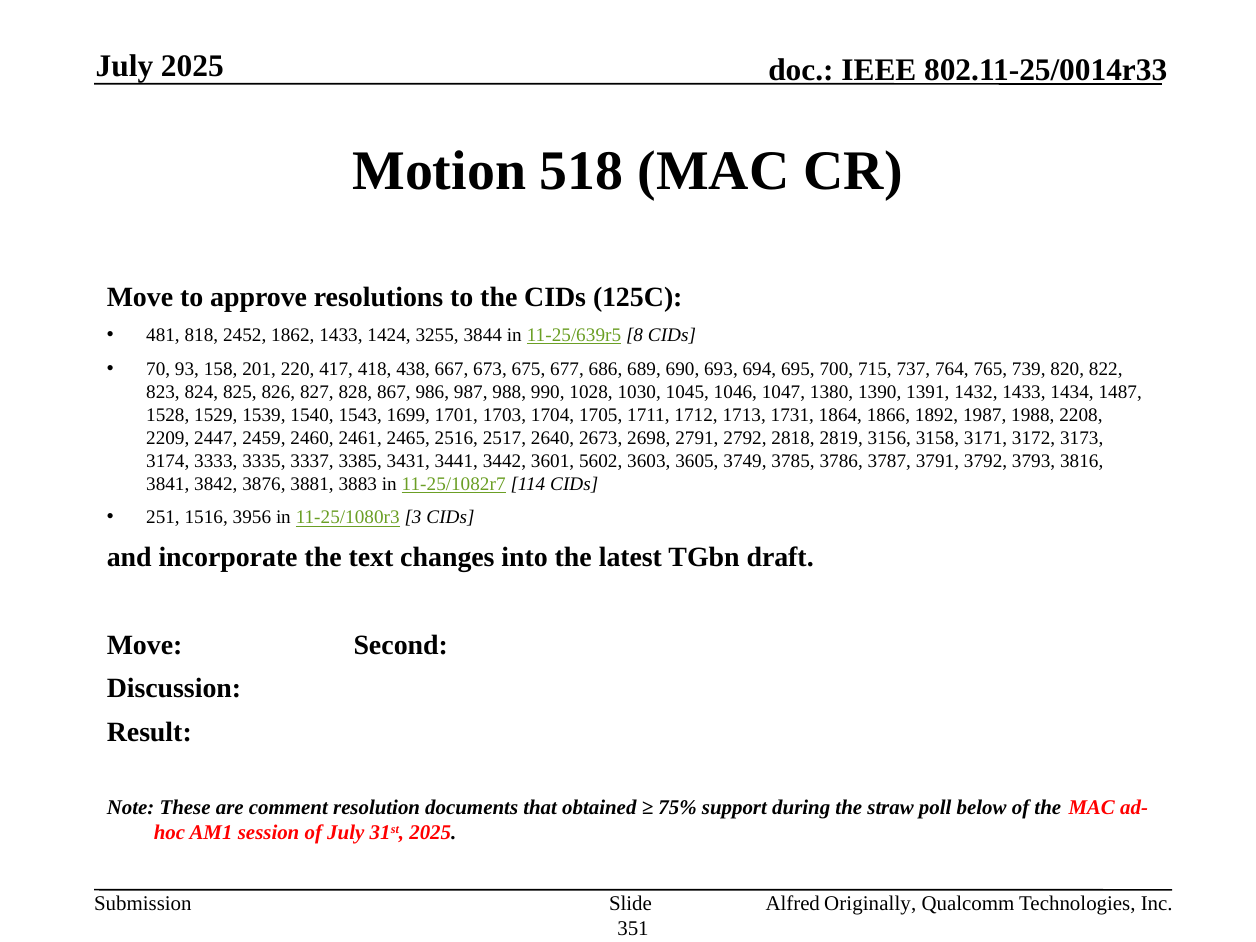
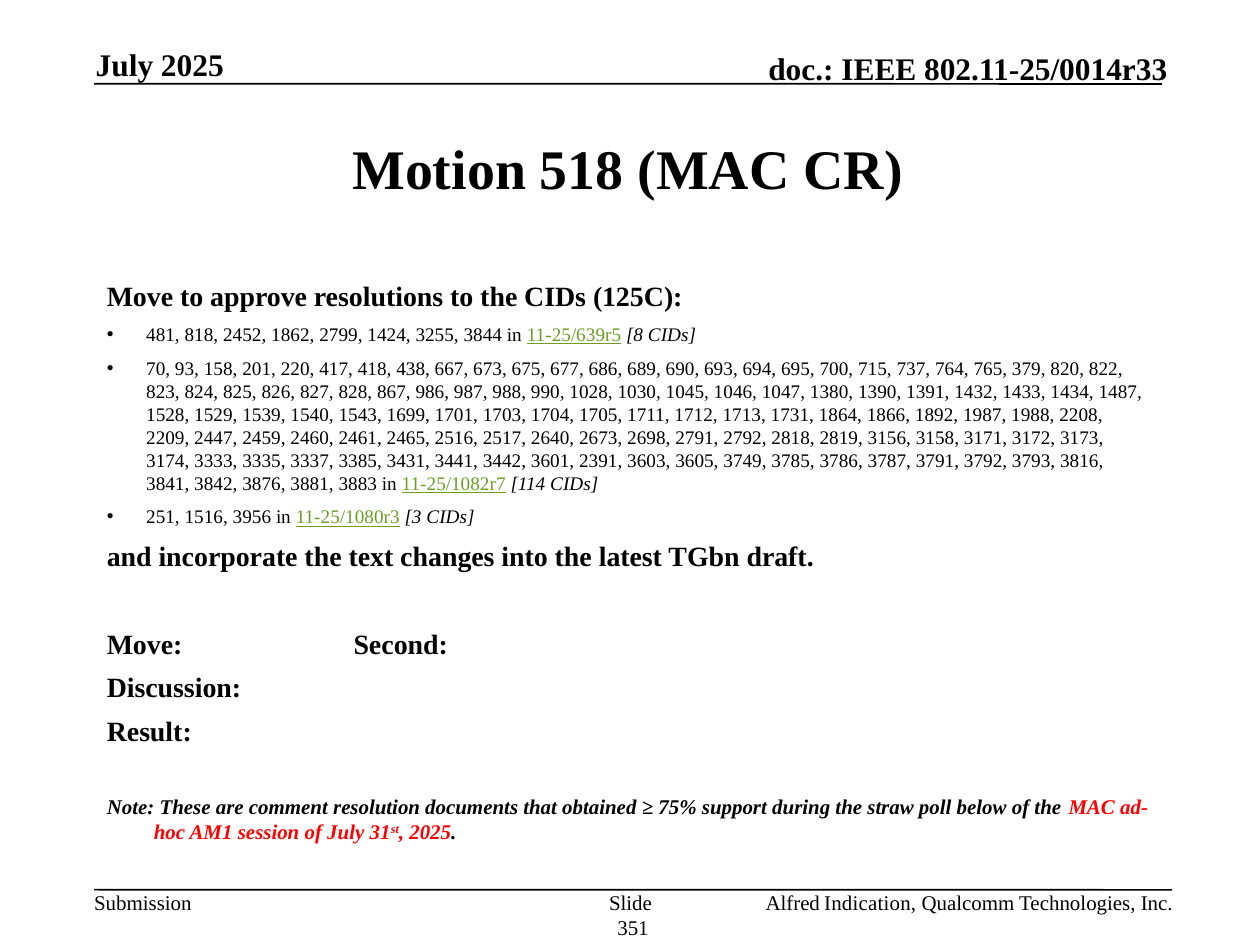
1862 1433: 1433 -> 2799
739: 739 -> 379
5602: 5602 -> 2391
Originally: Originally -> Indication
